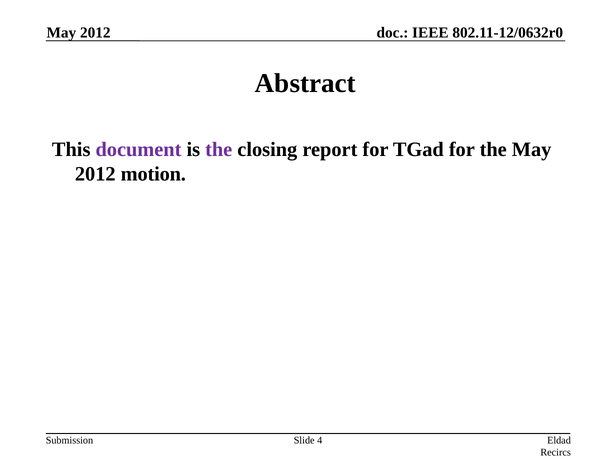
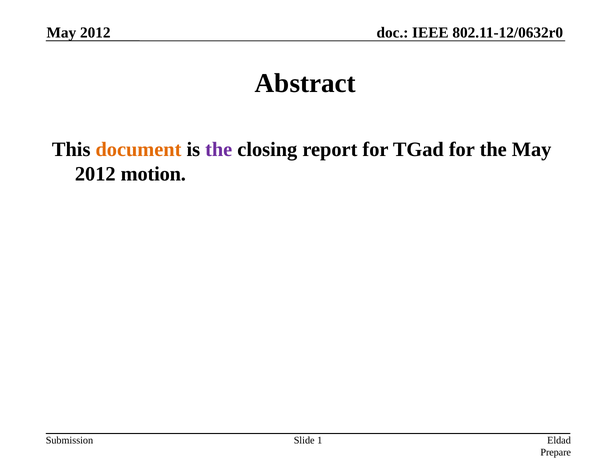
document colour: purple -> orange
4: 4 -> 1
Recircs: Recircs -> Prepare
